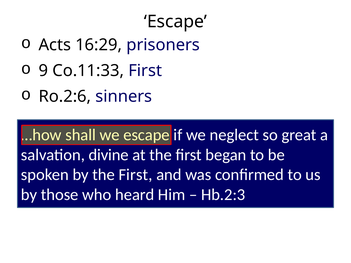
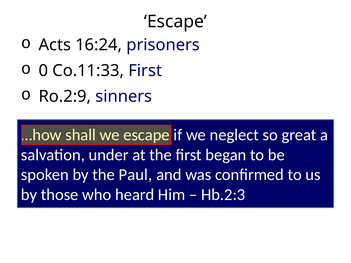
16:29: 16:29 -> 16:24
9: 9 -> 0
Ro.2:6: Ro.2:6 -> Ro.2:9
divine: divine -> under
by the First: First -> Paul
